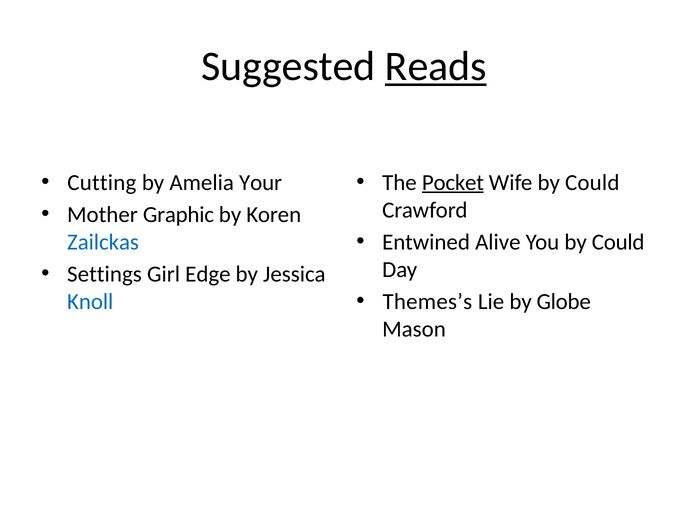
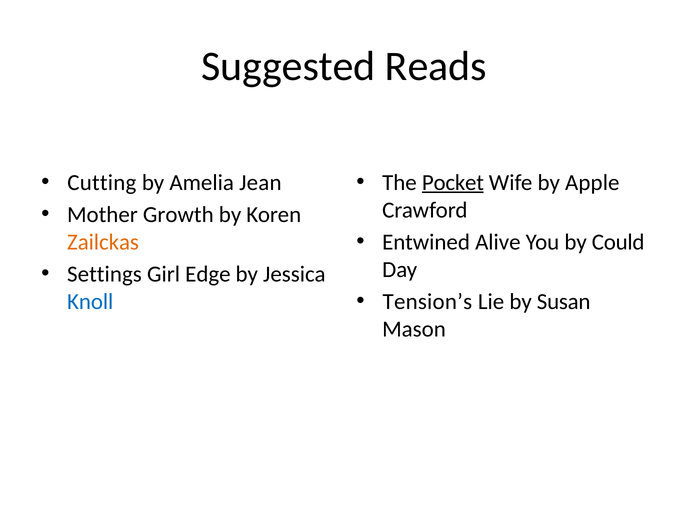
Reads underline: present -> none
Your: Your -> Jean
Wife by Could: Could -> Apple
Graphic: Graphic -> Growth
Zailckas colour: blue -> orange
Themes’s: Themes’s -> Tension’s
Globe: Globe -> Susan
